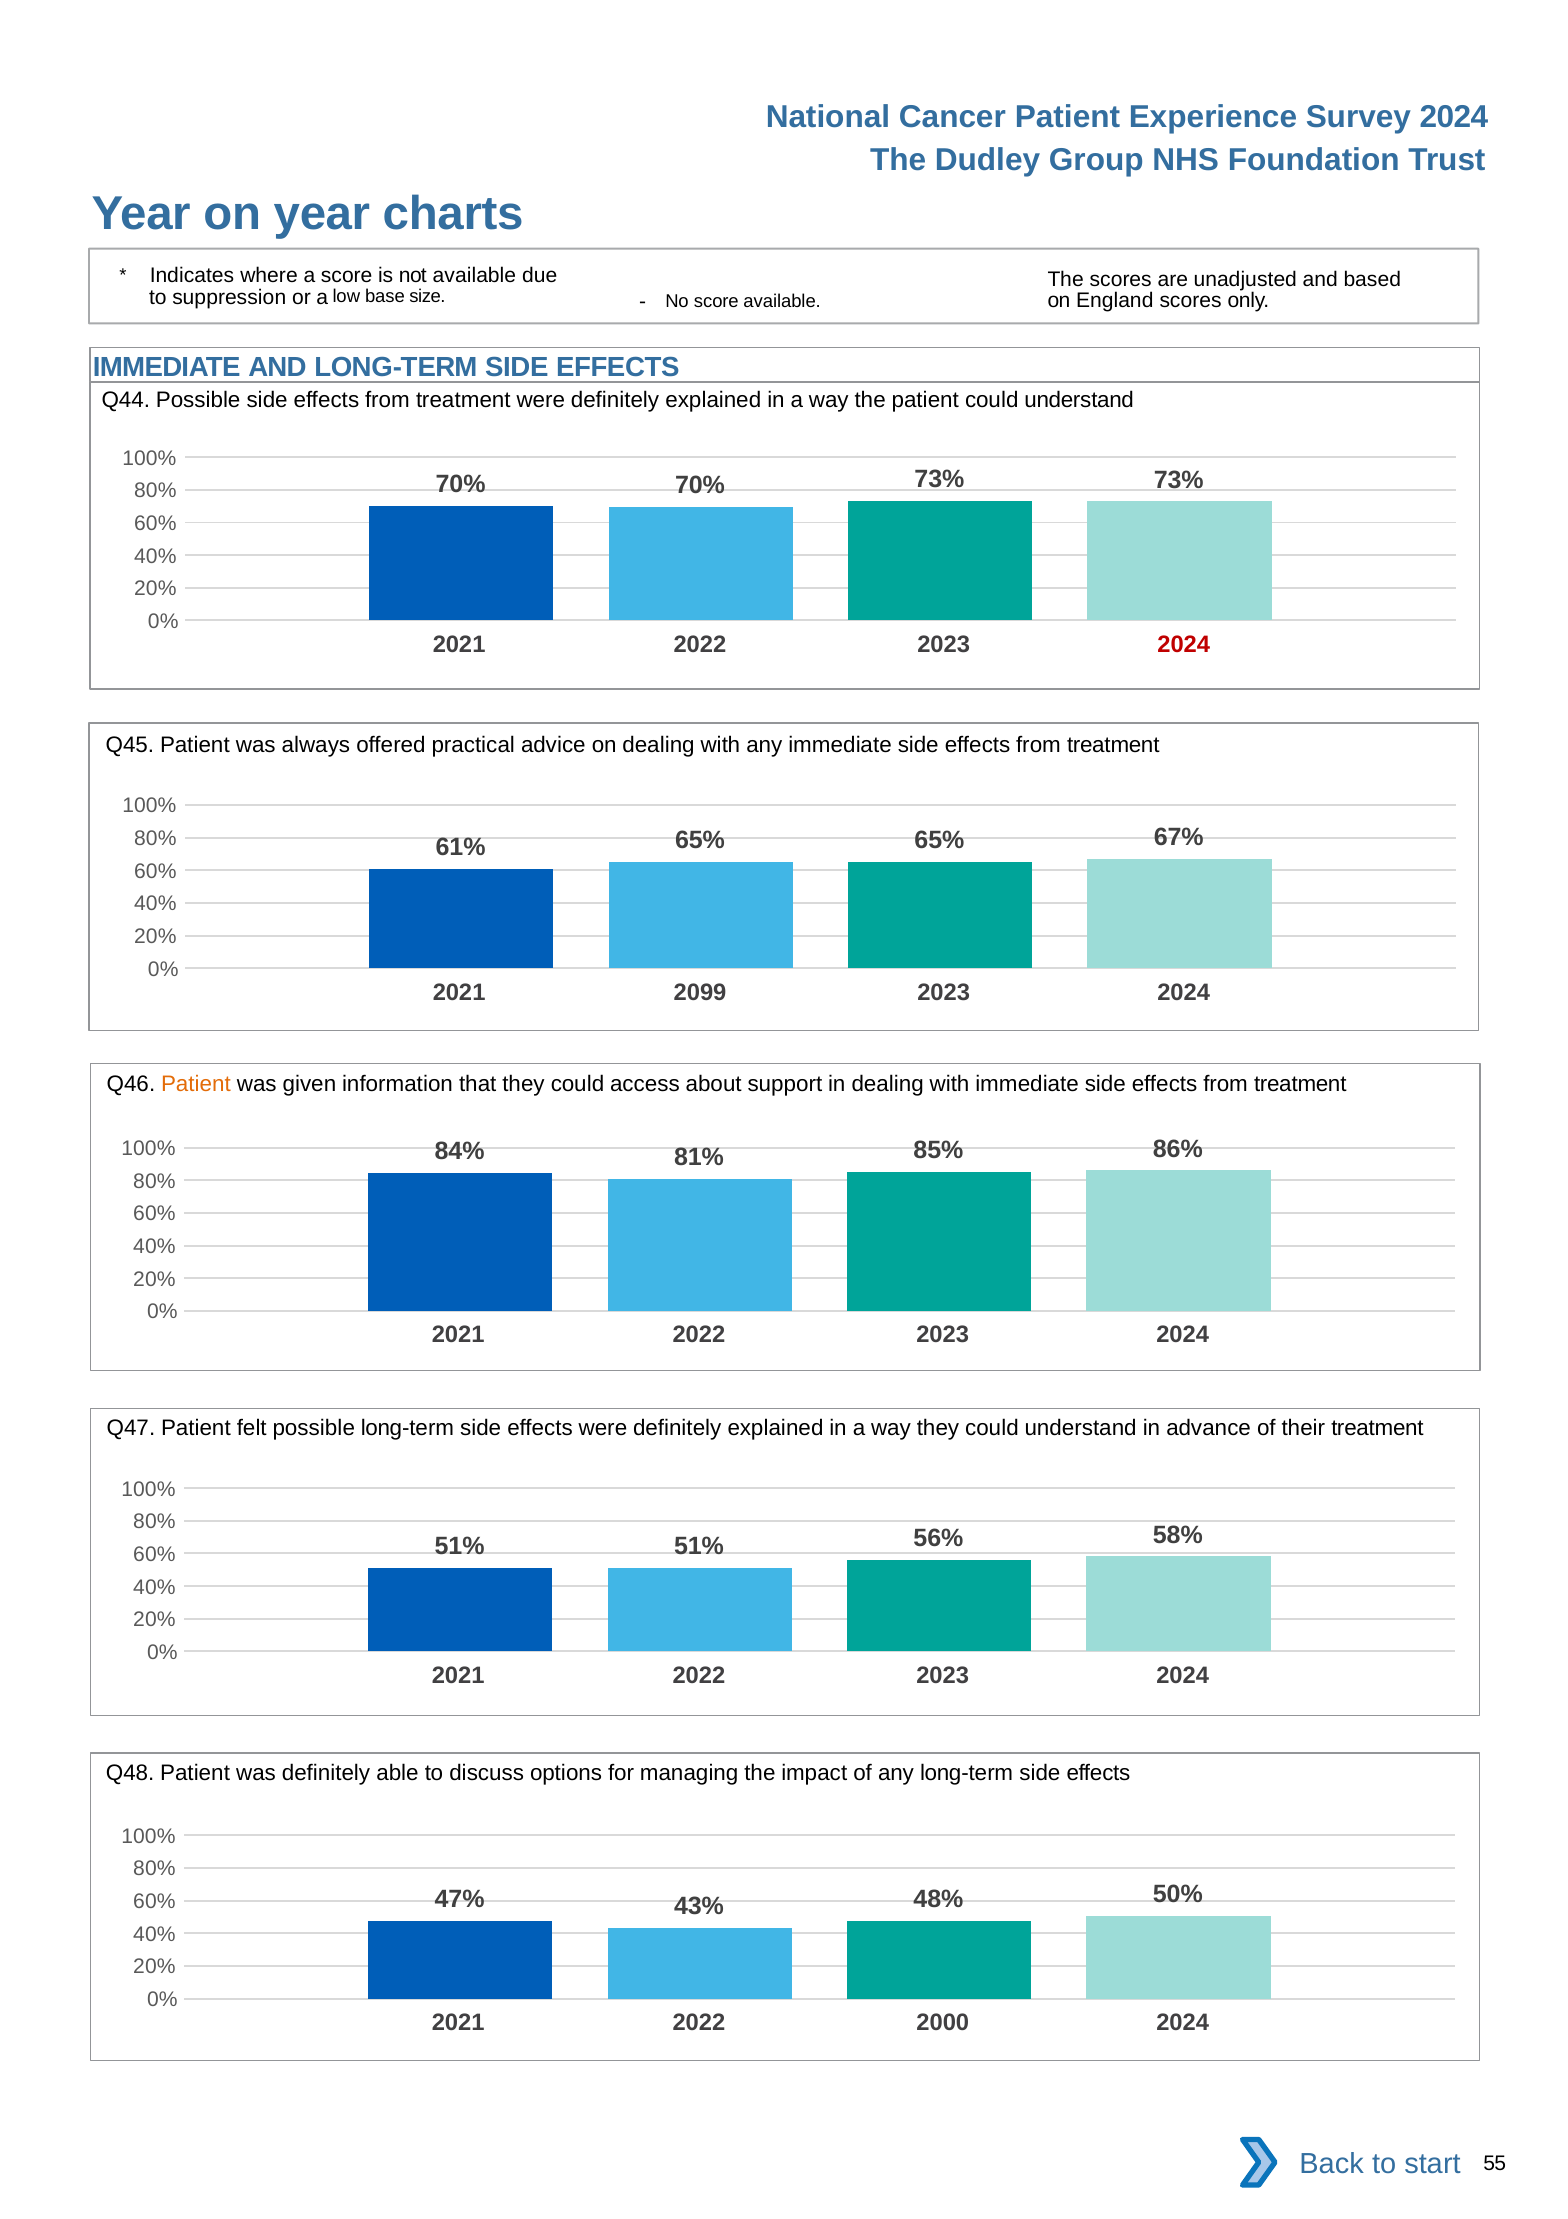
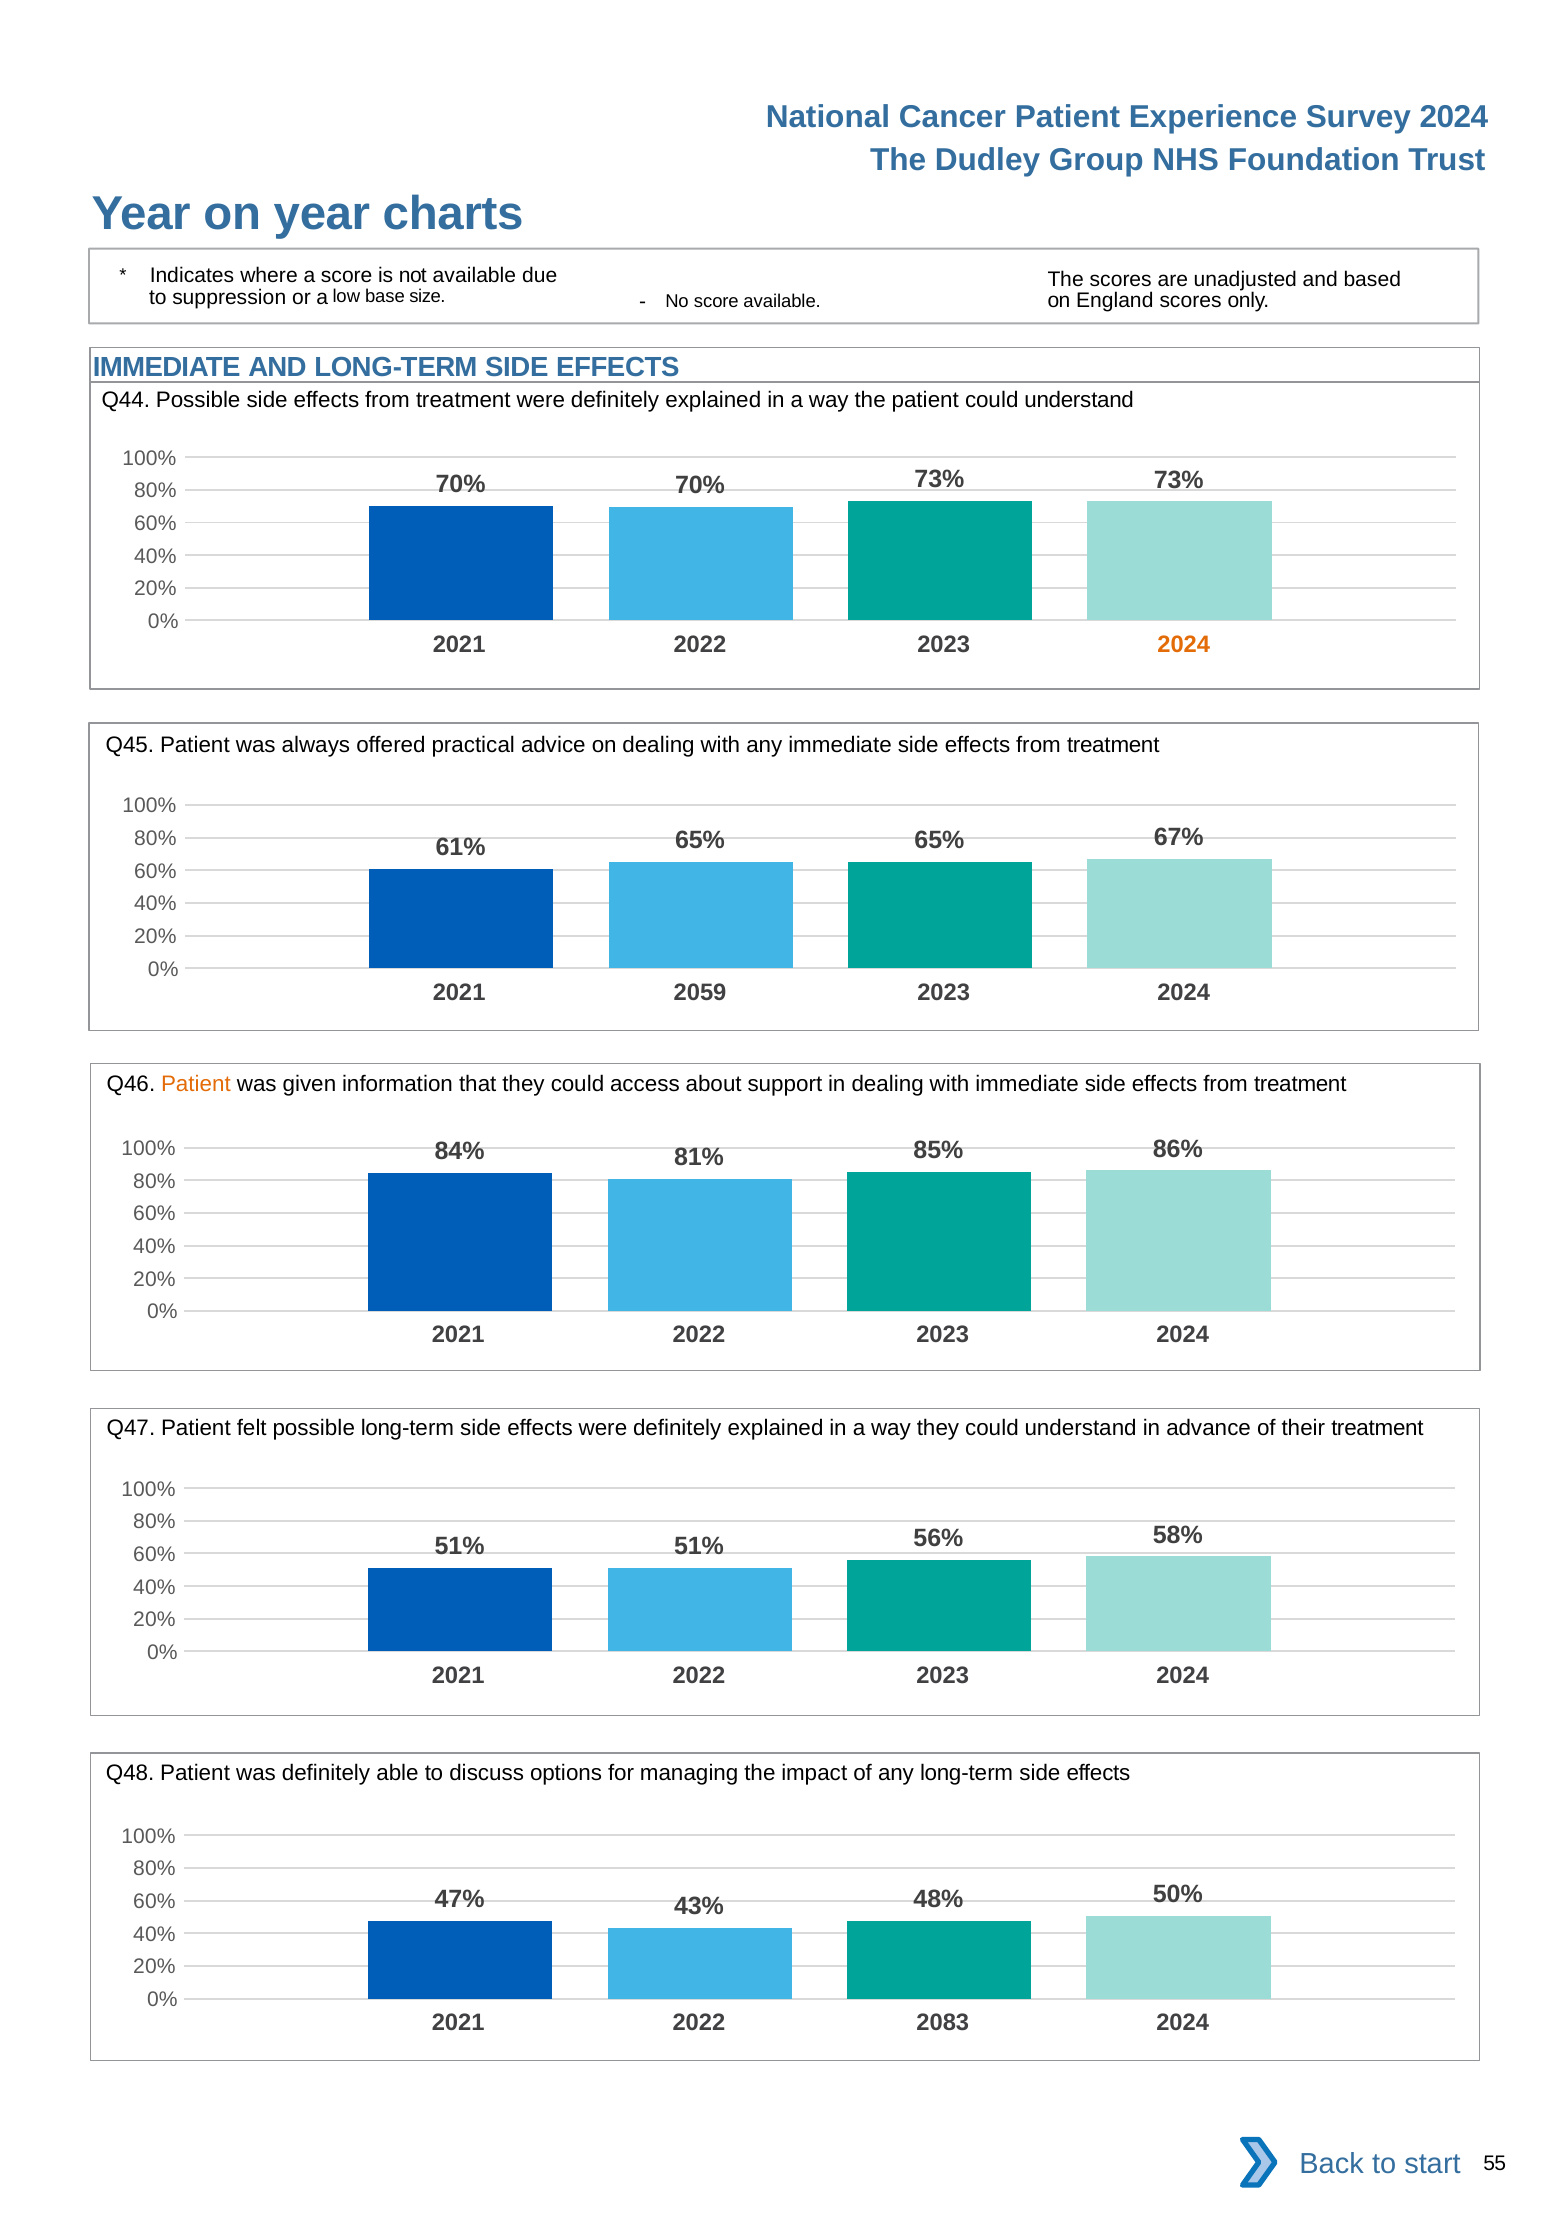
2024 at (1184, 645) colour: red -> orange
2099: 2099 -> 2059
2000: 2000 -> 2083
